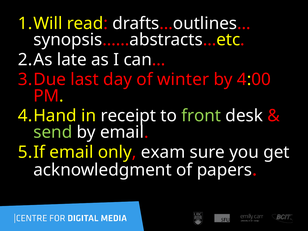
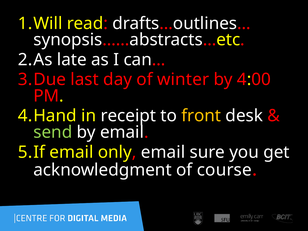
front colour: light green -> yellow
only exam: exam -> email
papers: papers -> course
